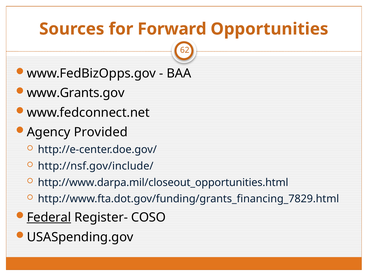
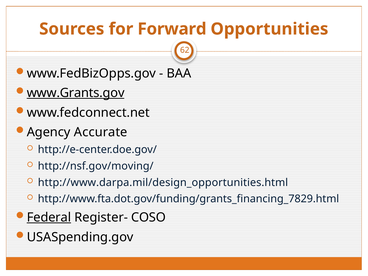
www.Grants.gov underline: none -> present
Provided: Provided -> Accurate
http://nsf.gov/include/: http://nsf.gov/include/ -> http://nsf.gov/moving/
http://www.darpa.mil/closeout_opportunities.html: http://www.darpa.mil/closeout_opportunities.html -> http://www.darpa.mil/design_opportunities.html
